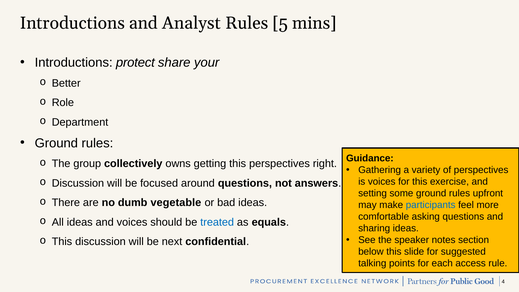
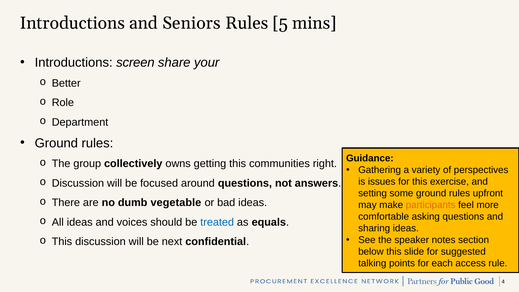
Analyst: Analyst -> Seniors
protect: protect -> screen
this perspectives: perspectives -> communities
is voices: voices -> issues
participants colour: blue -> orange
